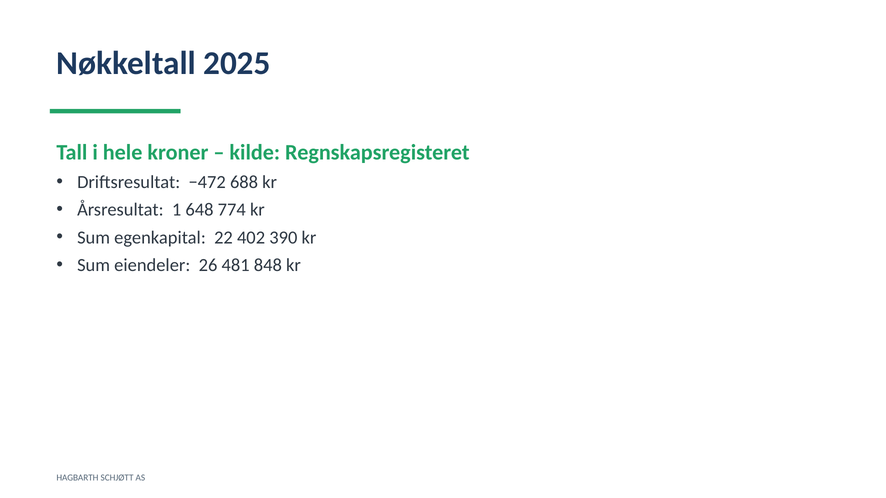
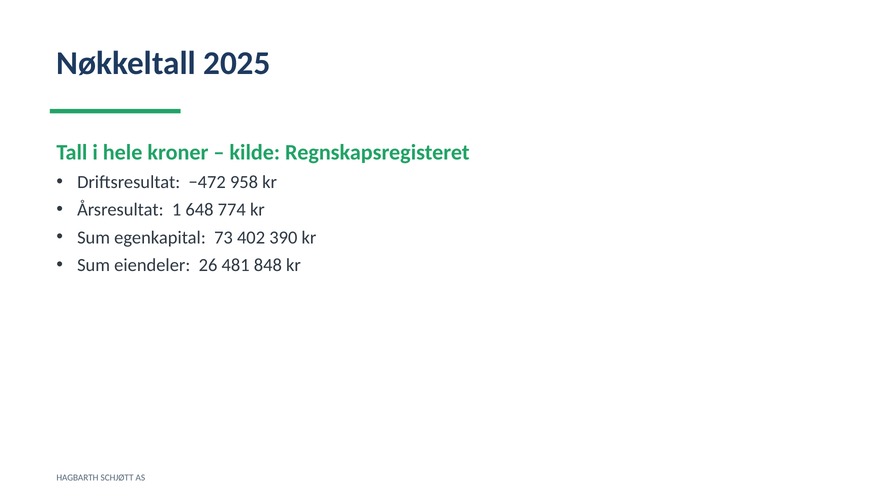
688: 688 -> 958
22: 22 -> 73
